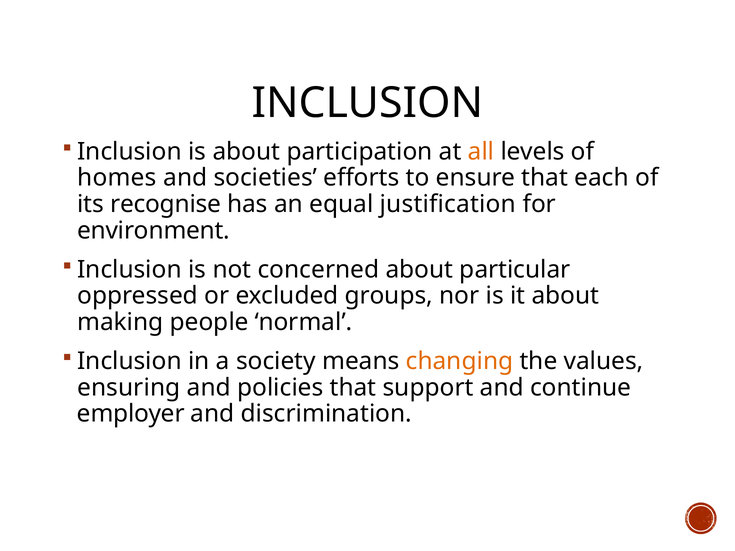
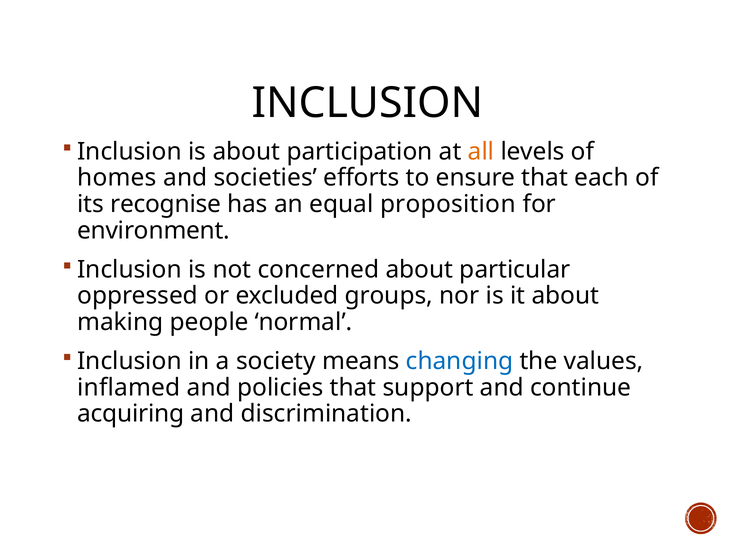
justification: justification -> proposition
changing colour: orange -> blue
ensuring: ensuring -> inflamed
employer: employer -> acquiring
